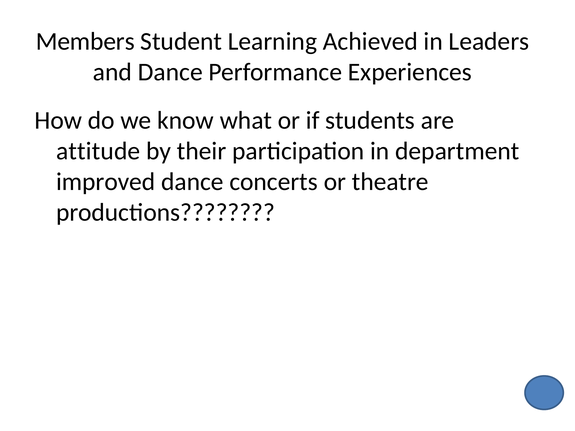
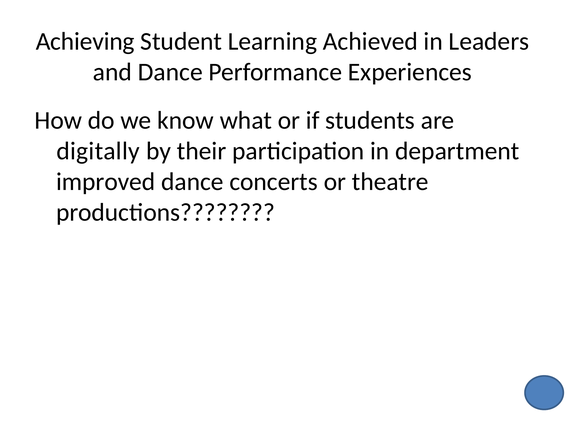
Members: Members -> Achieving
attitude: attitude -> digitally
